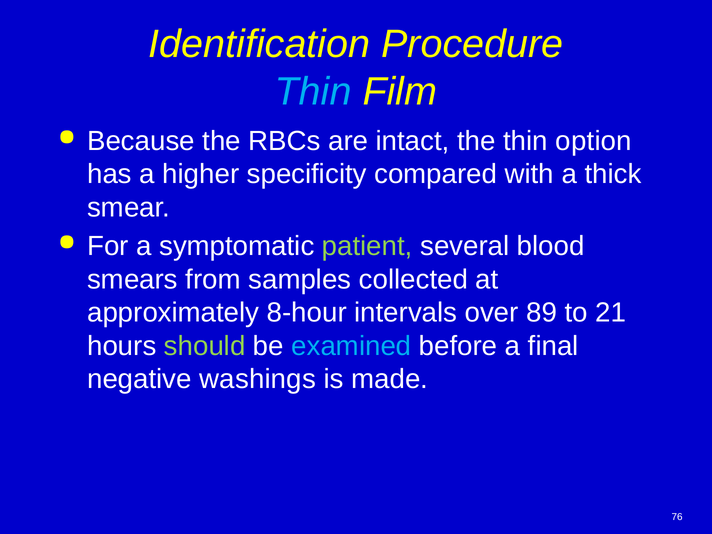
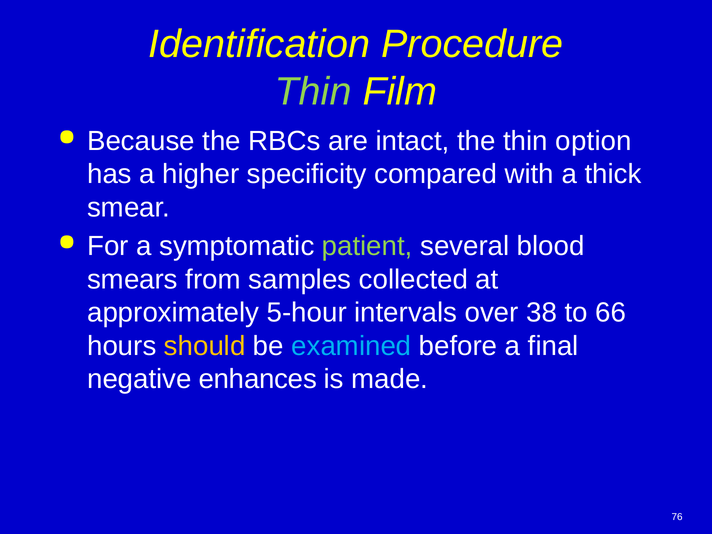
Thin at (313, 92) colour: light blue -> light green
8-hour: 8-hour -> 5-hour
89: 89 -> 38
21: 21 -> 66
should colour: light green -> yellow
washings: washings -> enhances
